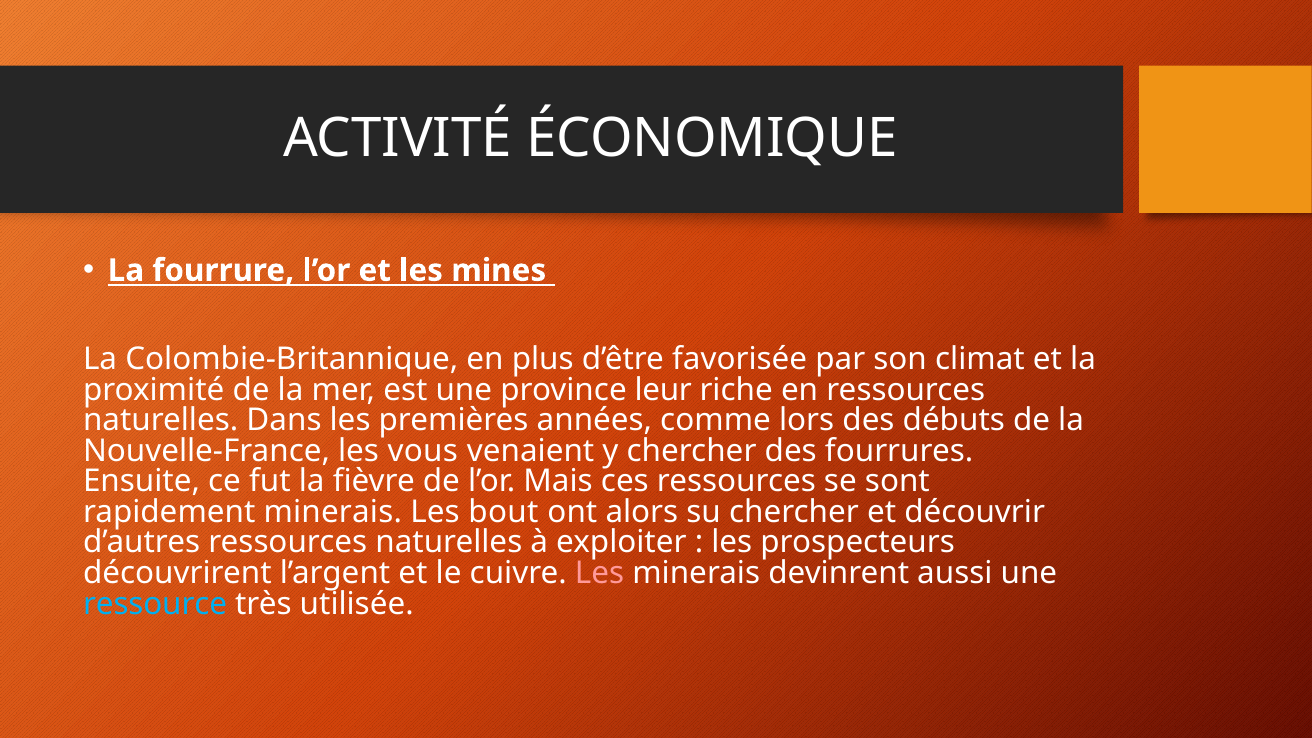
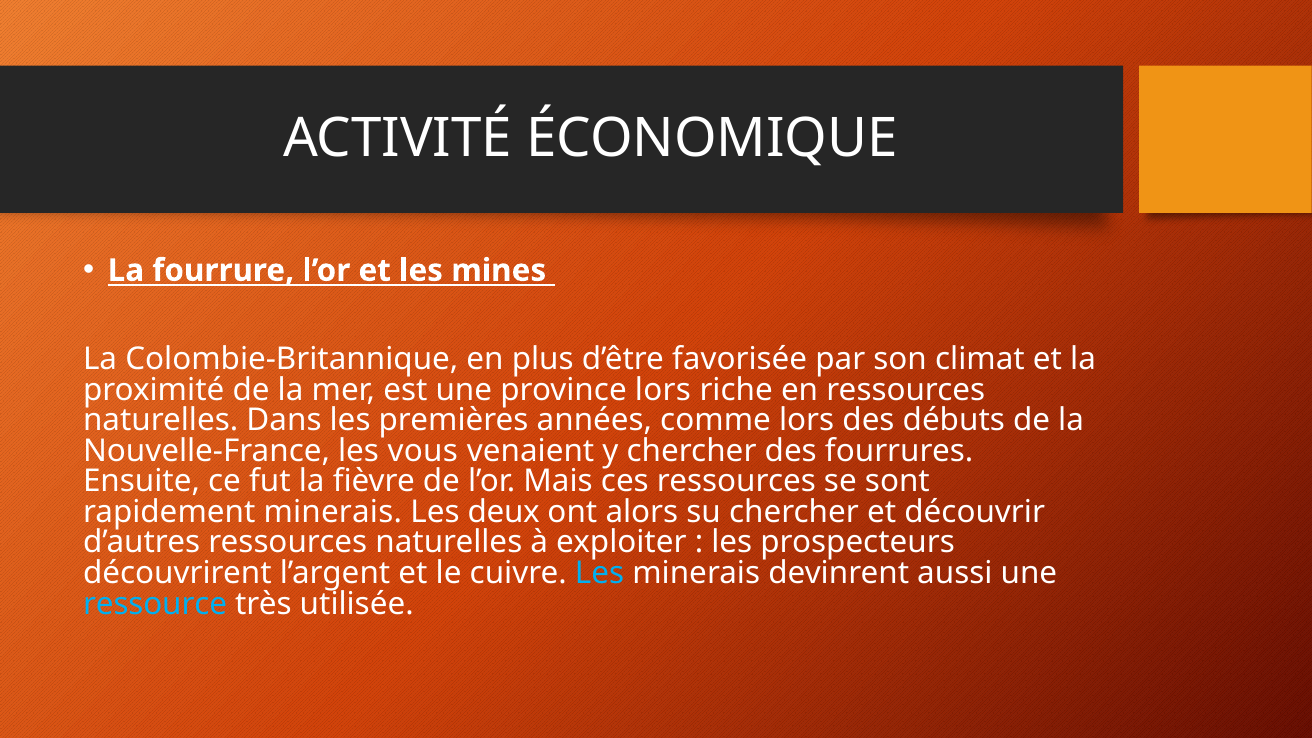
province leur: leur -> lors
bout: bout -> deux
Les at (600, 573) colour: pink -> light blue
